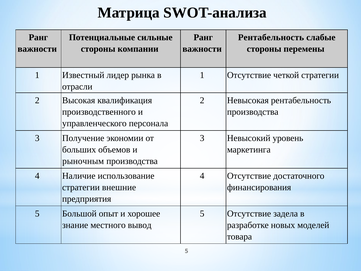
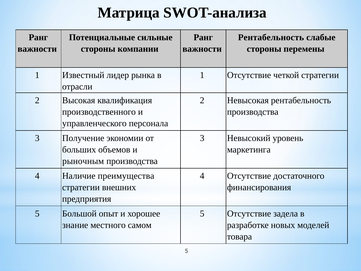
использование: использование -> преимущества
внешние: внешние -> внешних
вывод: вывод -> самом
